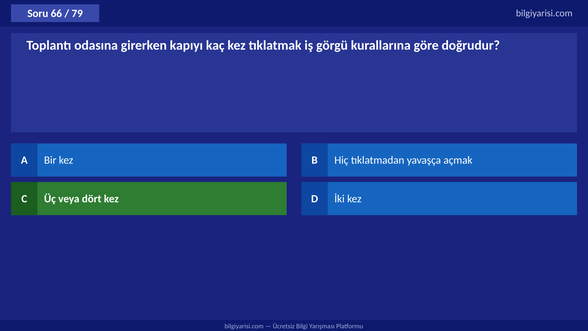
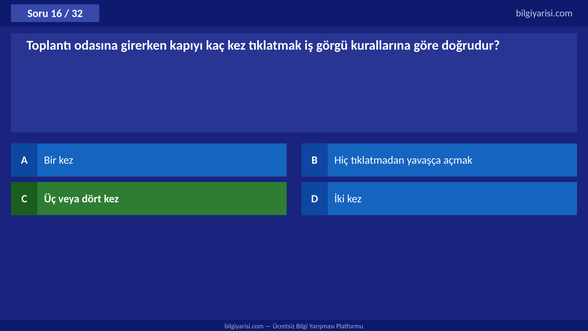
66: 66 -> 16
79: 79 -> 32
